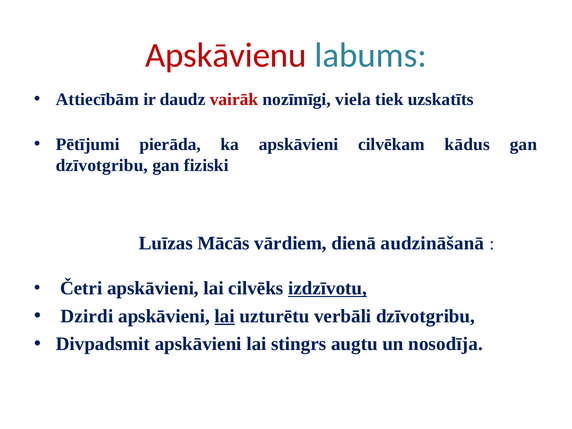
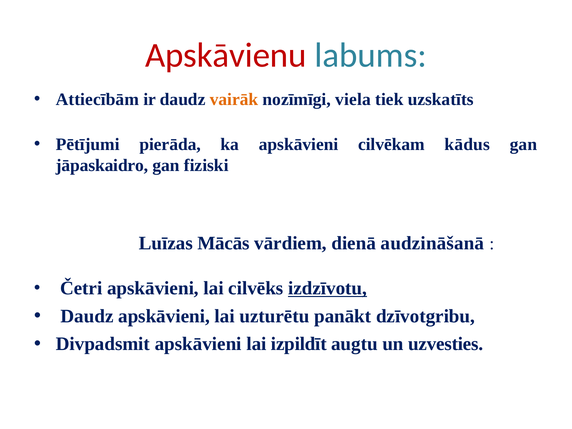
vairāk colour: red -> orange
dzīvotgribu at (102, 165): dzīvotgribu -> jāpaskaidro
Dzirdi at (87, 316): Dzirdi -> Daudz
lai at (225, 316) underline: present -> none
verbāli: verbāli -> panākt
stingrs: stingrs -> izpildīt
nosodīja: nosodīja -> uzvesties
